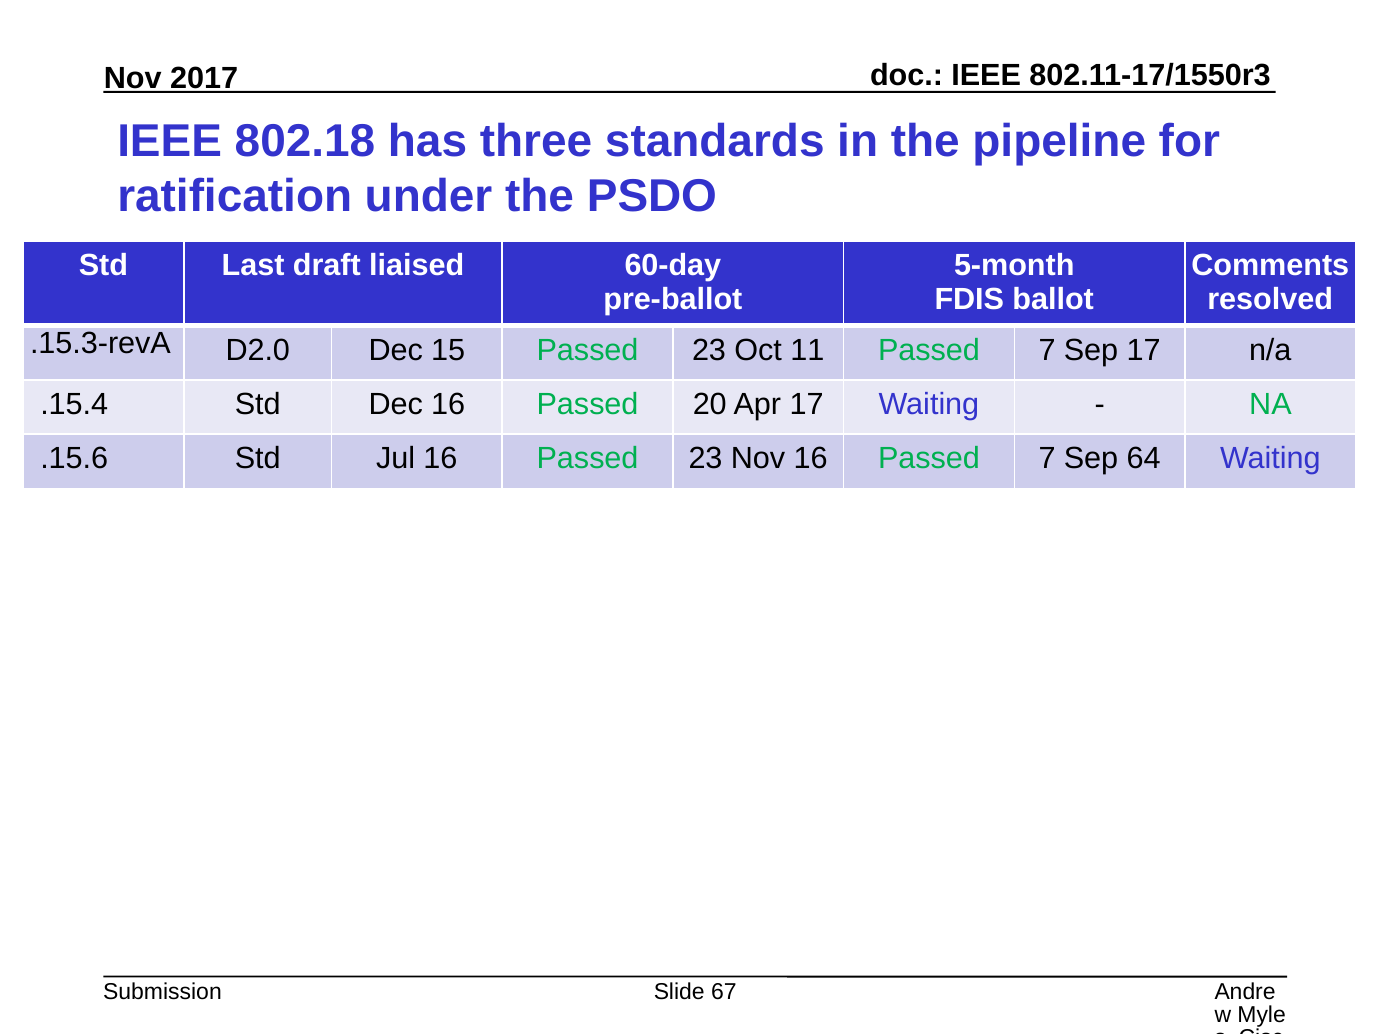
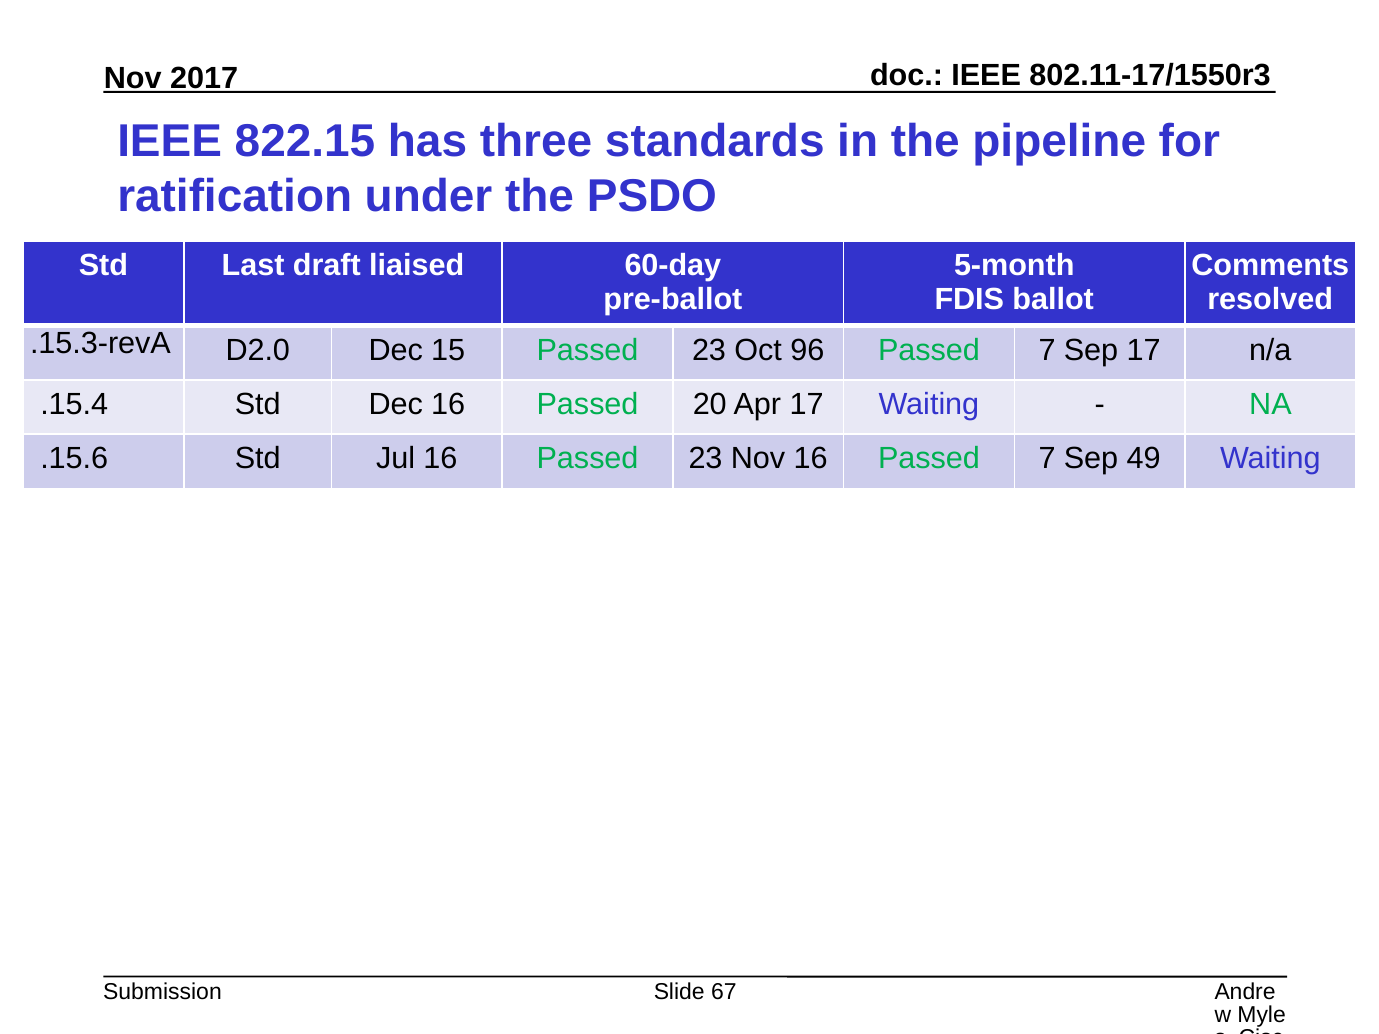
802.18: 802.18 -> 822.15
11: 11 -> 96
64: 64 -> 49
